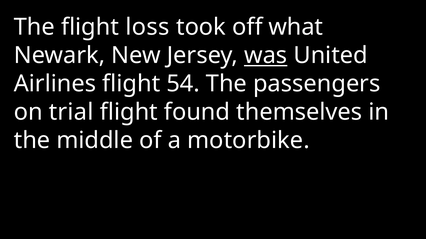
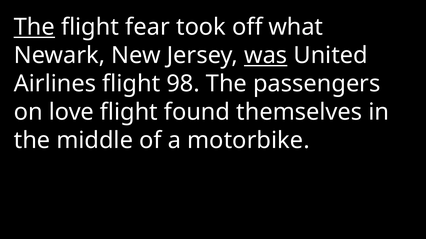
The at (34, 27) underline: none -> present
loss: loss -> fear
54: 54 -> 98
trial: trial -> love
